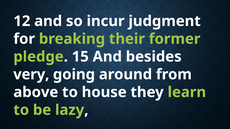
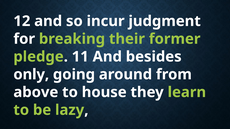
15: 15 -> 11
very: very -> only
